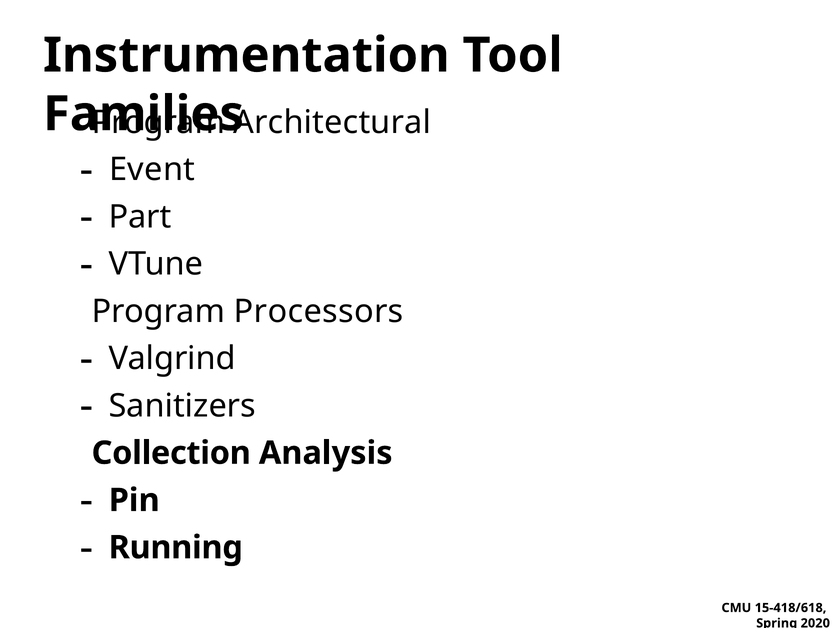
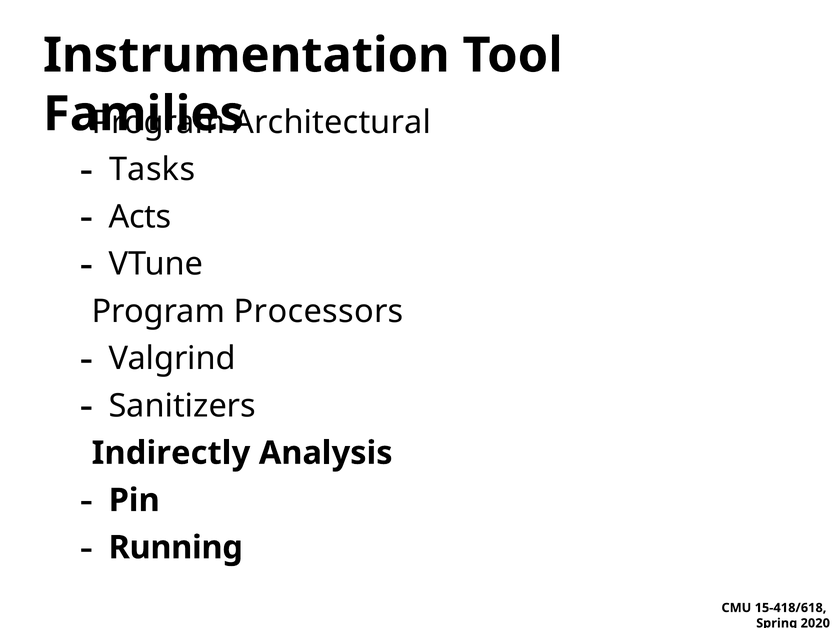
Event: Event -> Tasks
Part: Part -> Acts
Collection: Collection -> Indirectly
